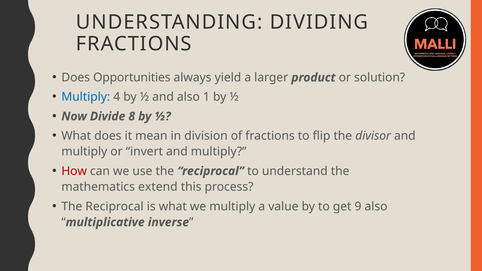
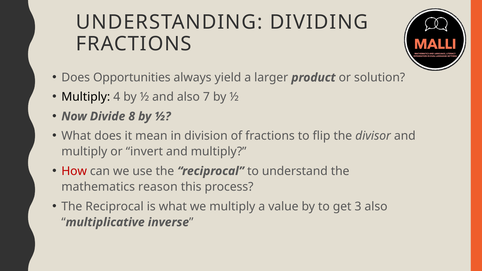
Multiply at (86, 97) colour: blue -> black
1: 1 -> 7
extend: extend -> reason
9: 9 -> 3
